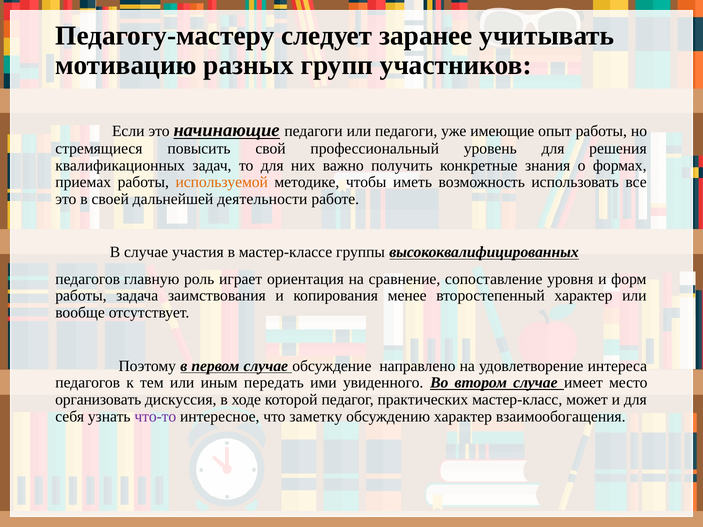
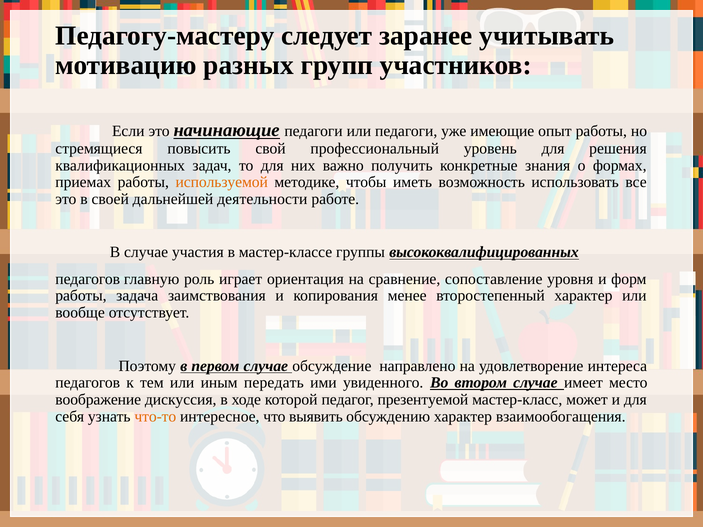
организовать: организовать -> воображение
практических: практических -> презентуемой
что-то colour: purple -> orange
заметку: заметку -> выявить
